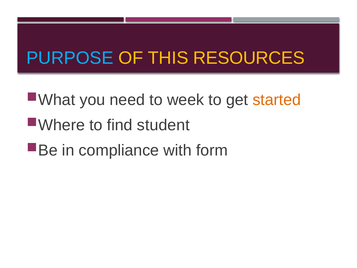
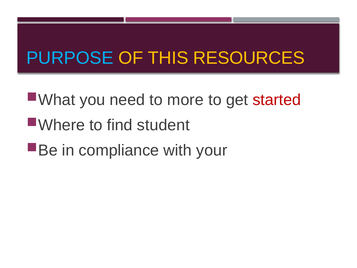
week: week -> more
started colour: orange -> red
form: form -> your
